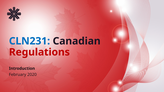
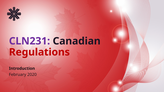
CLN231 colour: blue -> purple
